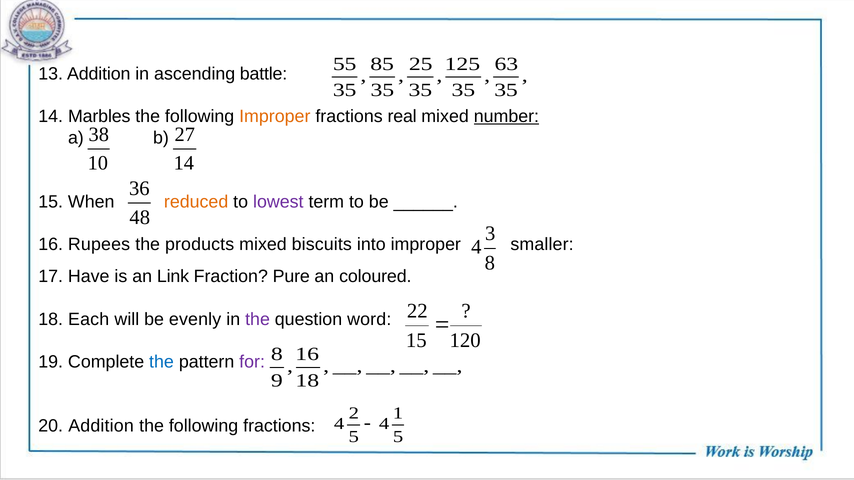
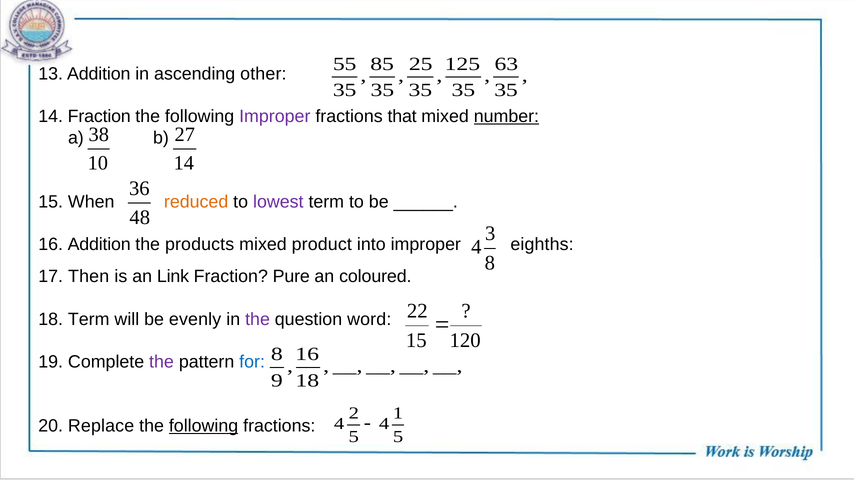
battle: battle -> other
14 Marbles: Marbles -> Fraction
Improper at (275, 116) colour: orange -> purple
real: real -> that
16 Rupees: Rupees -> Addition
biscuits: biscuits -> product
smaller: smaller -> eighths
Have: Have -> Then
18 Each: Each -> Term
the at (161, 362) colour: blue -> purple
for colour: purple -> blue
20 Addition: Addition -> Replace
following at (204, 426) underline: none -> present
